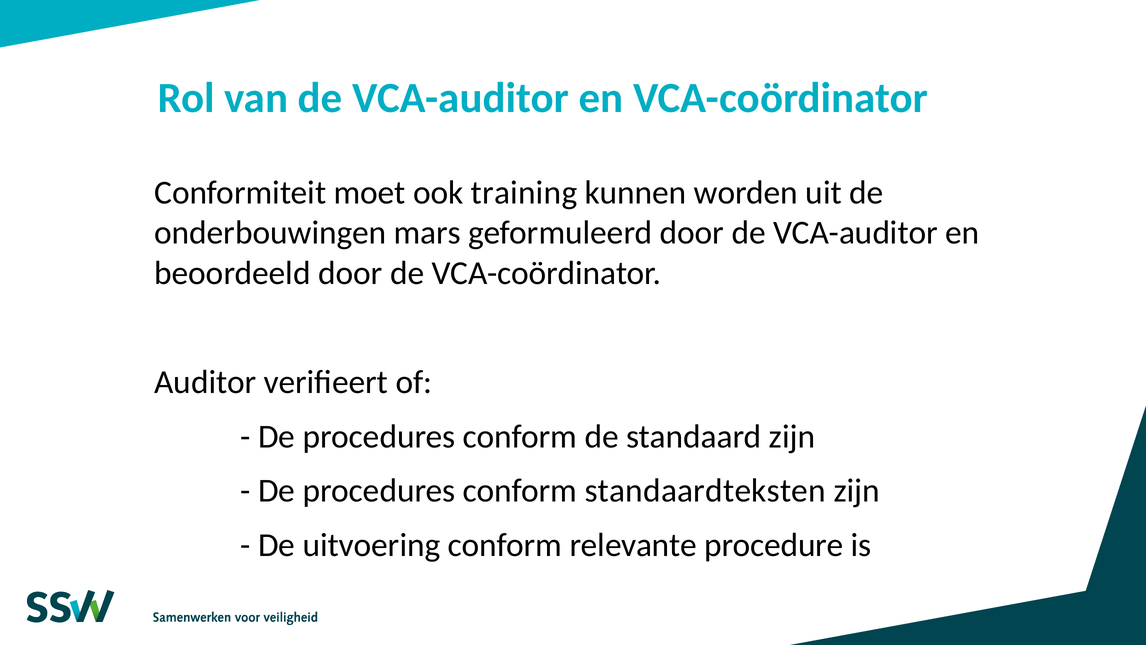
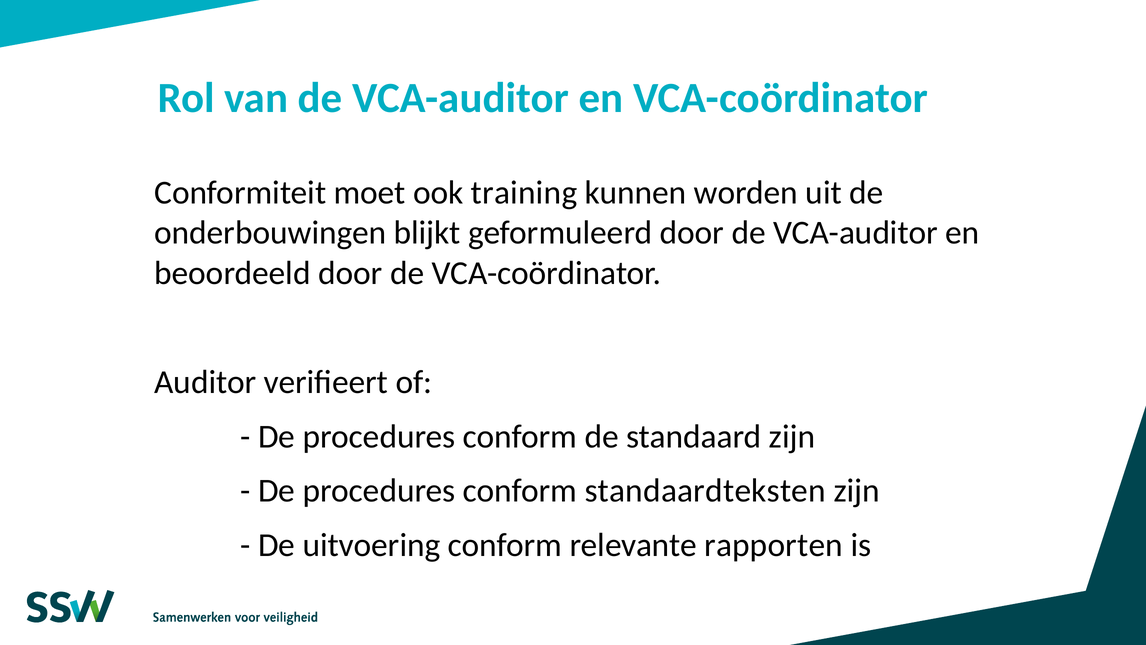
mars: mars -> blijkt
procedure: procedure -> rapporten
